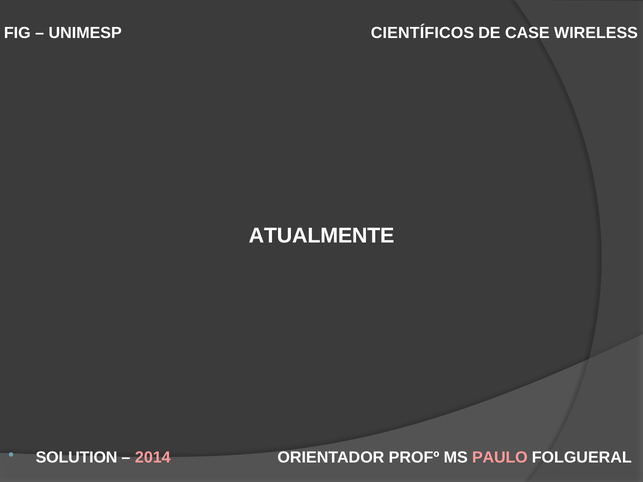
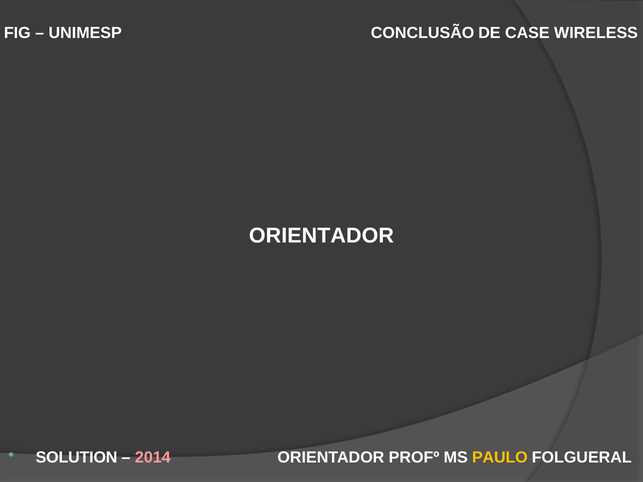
CIENTÍFICOS: CIENTÍFICOS -> CONCLUSÃO
ATUALMENTE at (322, 236): ATUALMENTE -> ORIENTADOR
PAULO colour: pink -> yellow
